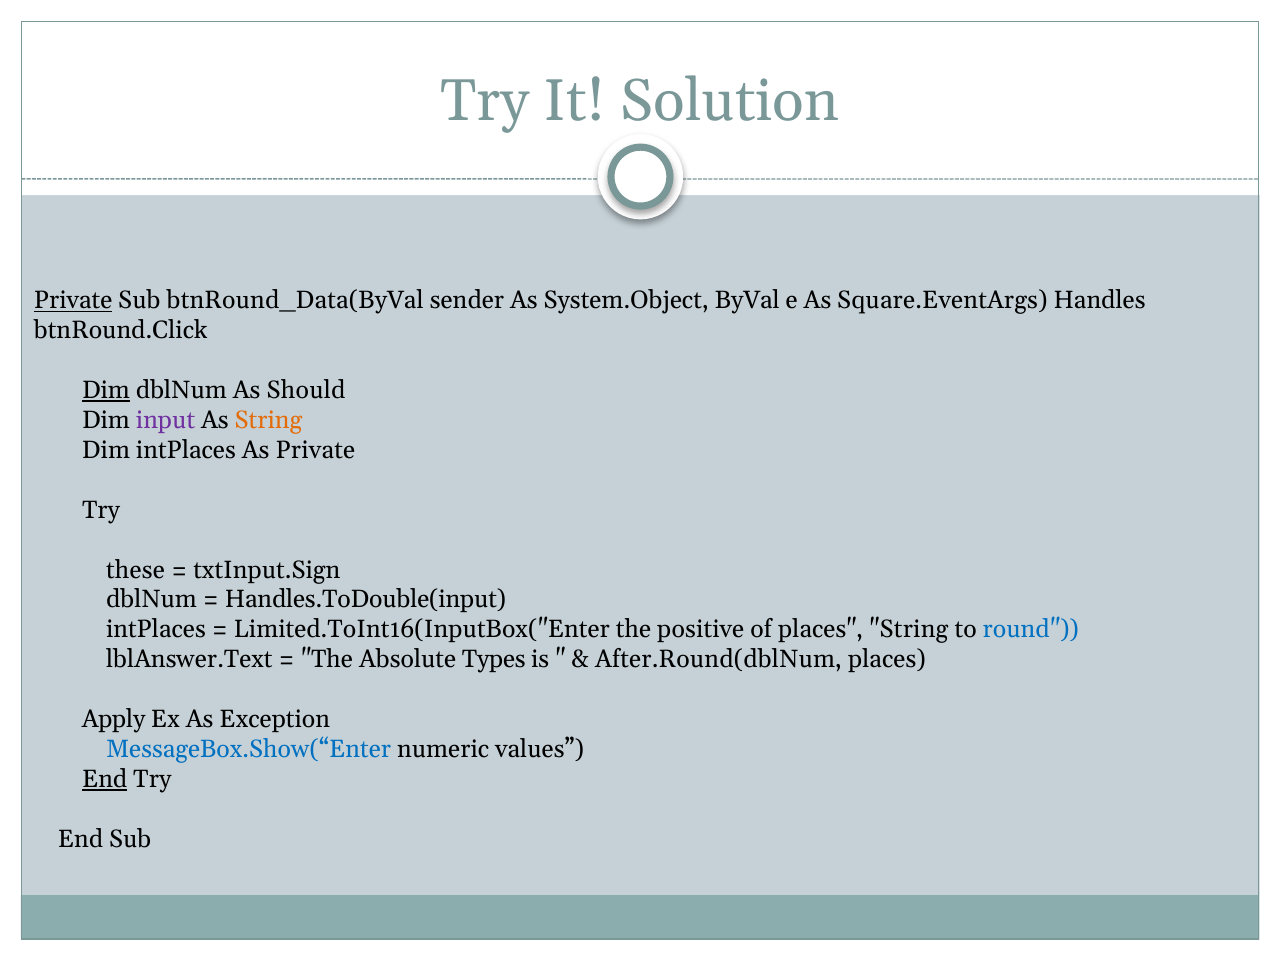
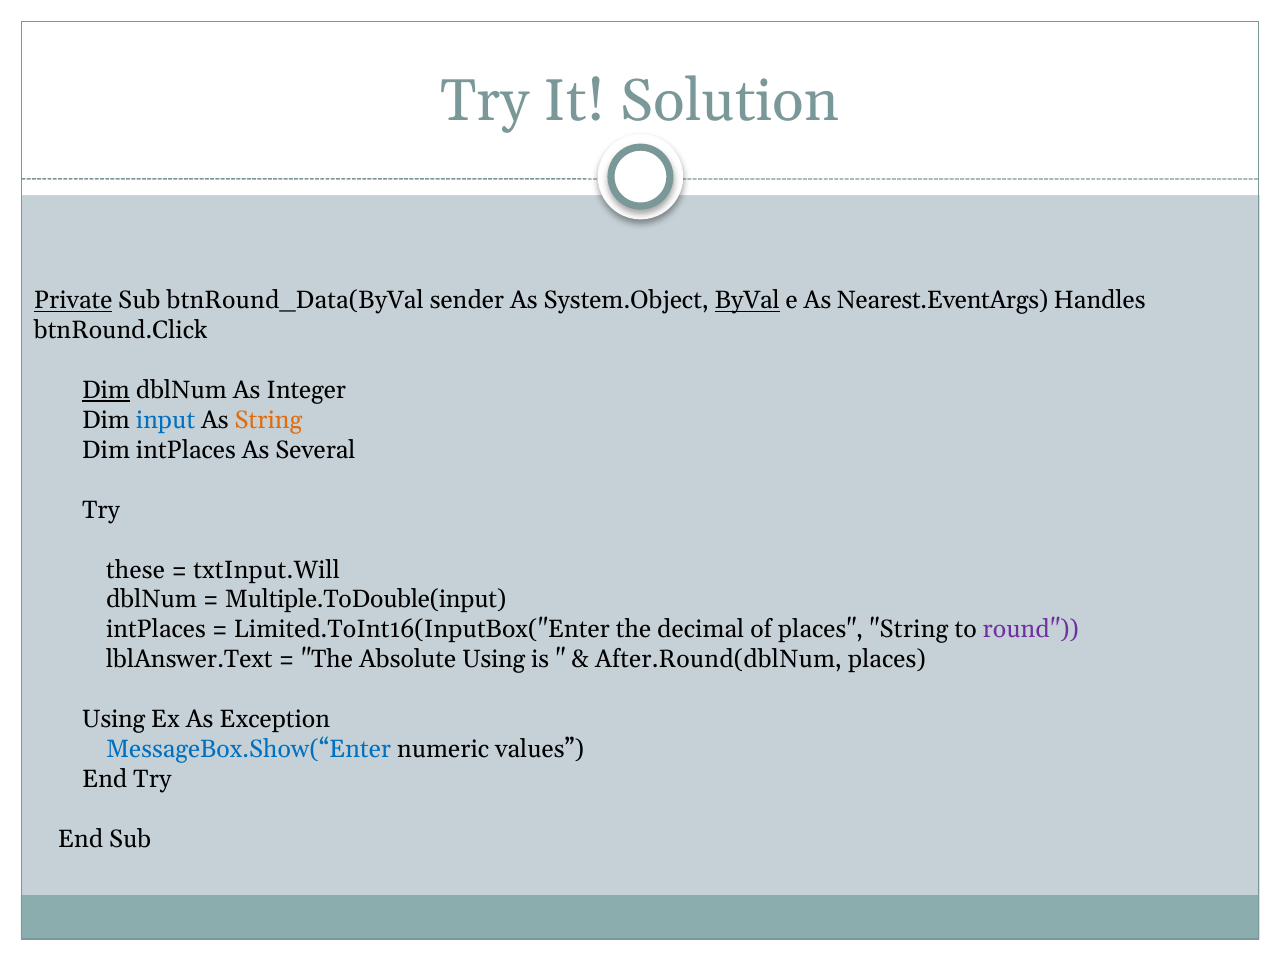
ByVal underline: none -> present
Square.EventArgs: Square.EventArgs -> Nearest.EventArgs
Should: Should -> Integer
input colour: purple -> blue
As Private: Private -> Several
txtInput.Sign: txtInput.Sign -> txtInput.Will
Handles.ToDouble(input: Handles.ToDouble(input -> Multiple.ToDouble(input
positive: positive -> decimal
round colour: blue -> purple
Absolute Types: Types -> Using
Apply at (114, 719): Apply -> Using
End at (105, 779) underline: present -> none
